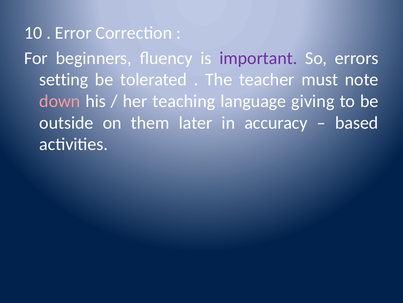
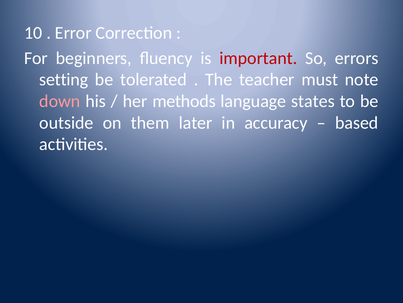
important colour: purple -> red
teaching: teaching -> methods
giving: giving -> states
